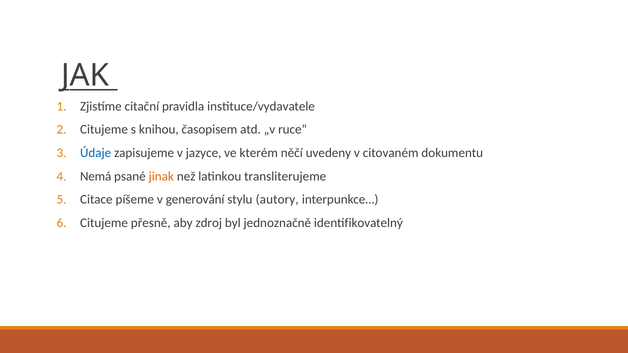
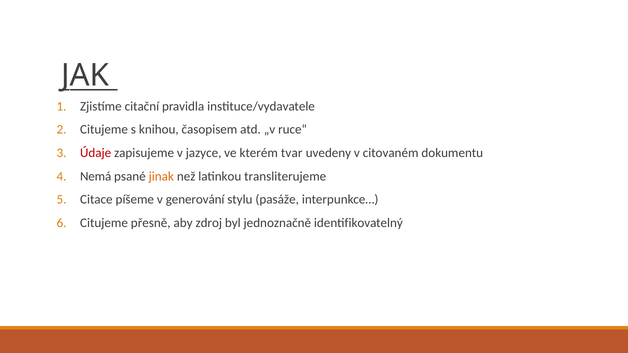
Údaje colour: blue -> red
něčí: něčí -> tvar
autory: autory -> pasáže
